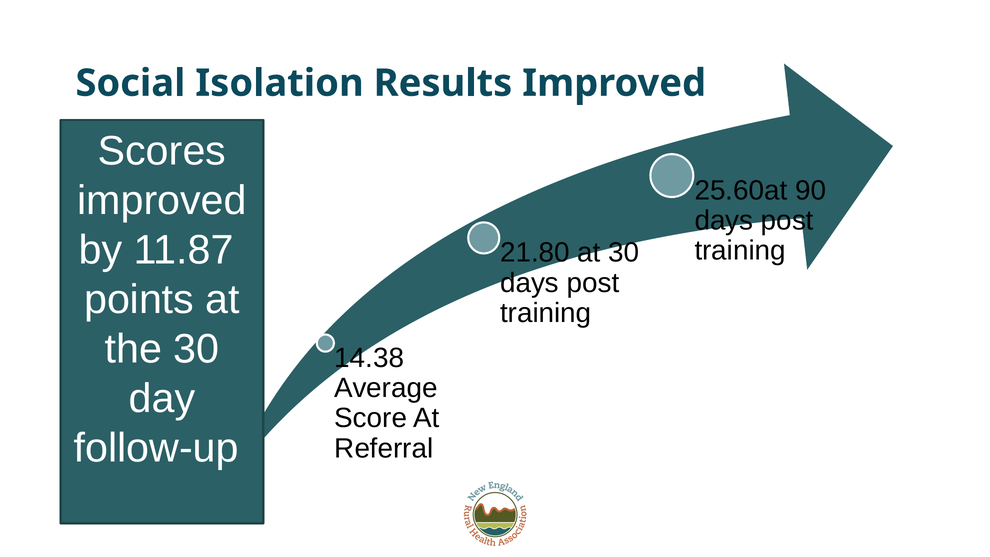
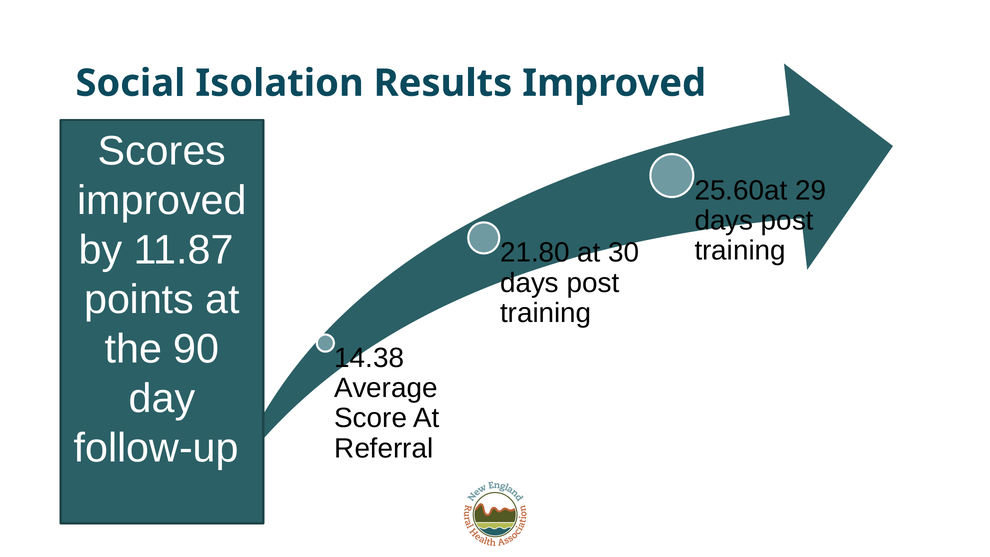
90: 90 -> 29
the 30: 30 -> 90
